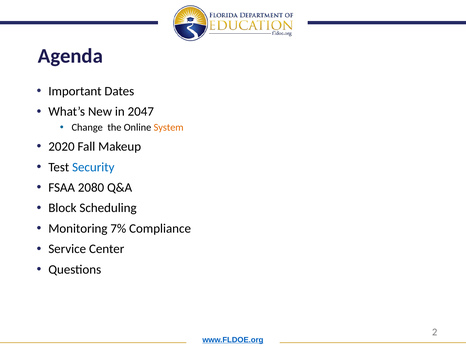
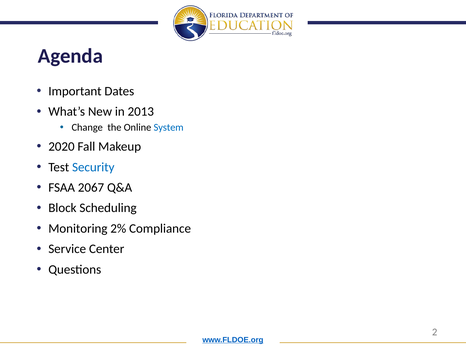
2047: 2047 -> 2013
System colour: orange -> blue
2080: 2080 -> 2067
7%: 7% -> 2%
